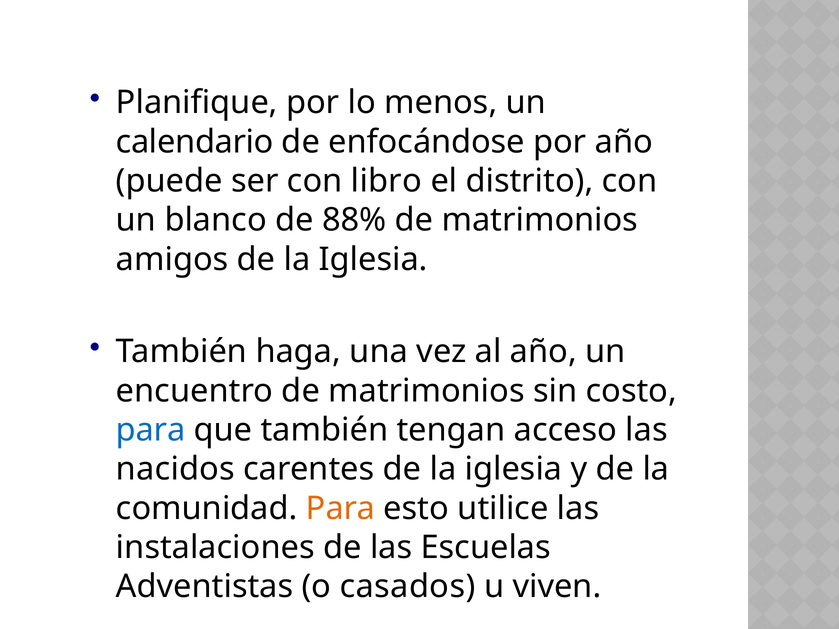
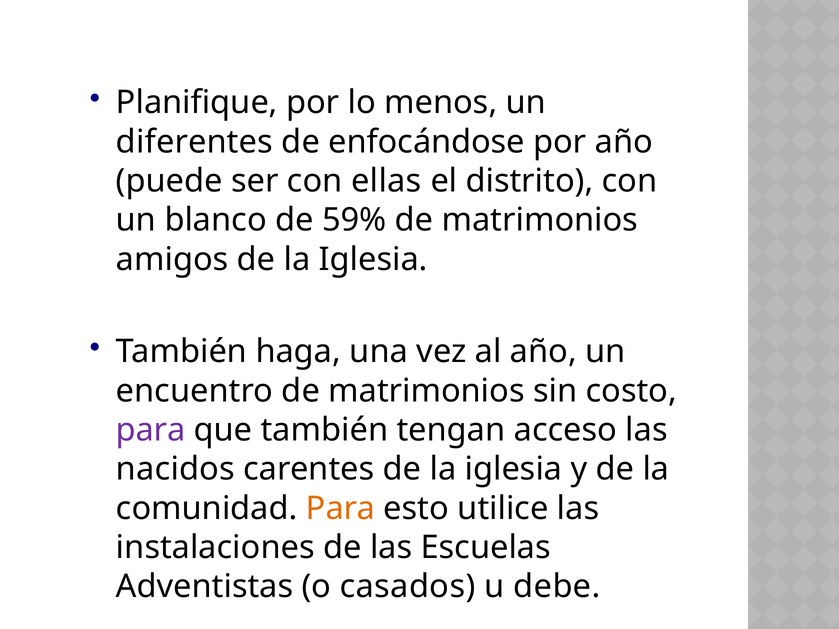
calendario: calendario -> diferentes
libro: libro -> ellas
88%: 88% -> 59%
para at (151, 430) colour: blue -> purple
viven: viven -> debe
